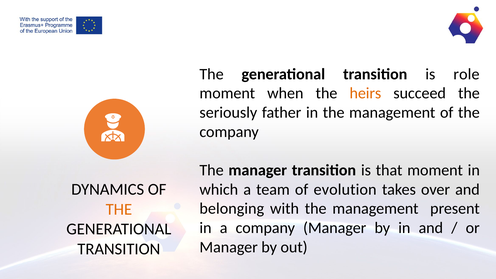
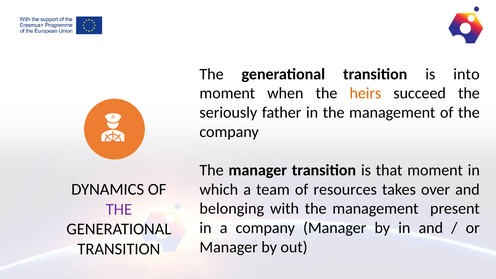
role: role -> into
evolution: evolution -> resources
THE at (119, 209) colour: orange -> purple
